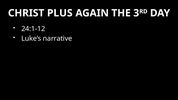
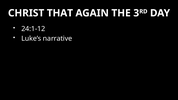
PLUS: PLUS -> THAT
